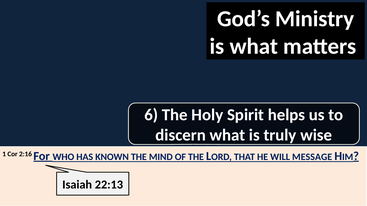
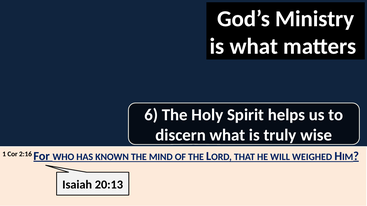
MESSAGE: MESSAGE -> WEIGHED
22:13: 22:13 -> 20:13
